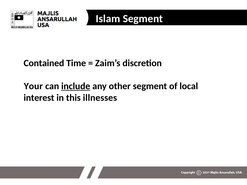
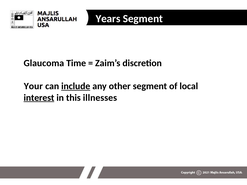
Islam: Islam -> Years
Contained: Contained -> Glaucoma
interest underline: none -> present
